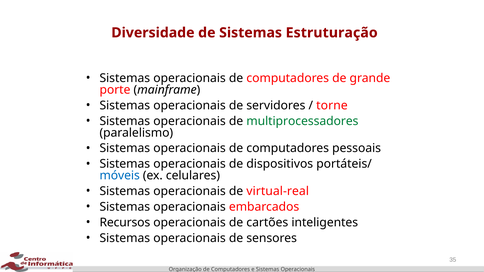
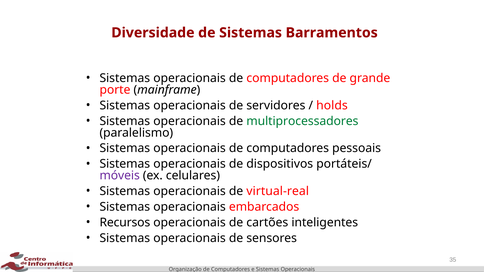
Estruturação: Estruturação -> Barramentos
torne: torne -> holds
móveis colour: blue -> purple
